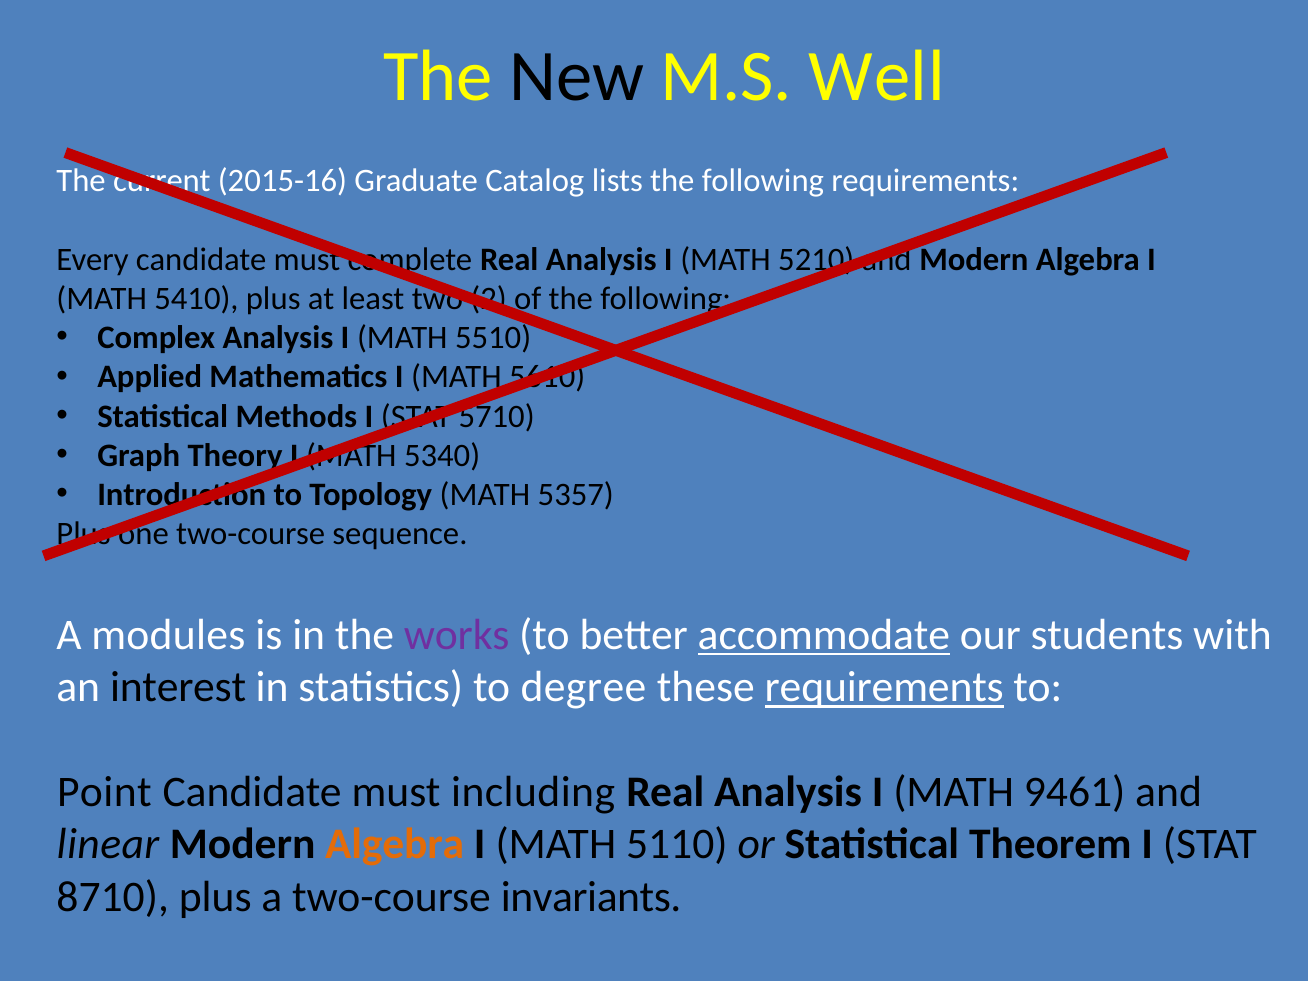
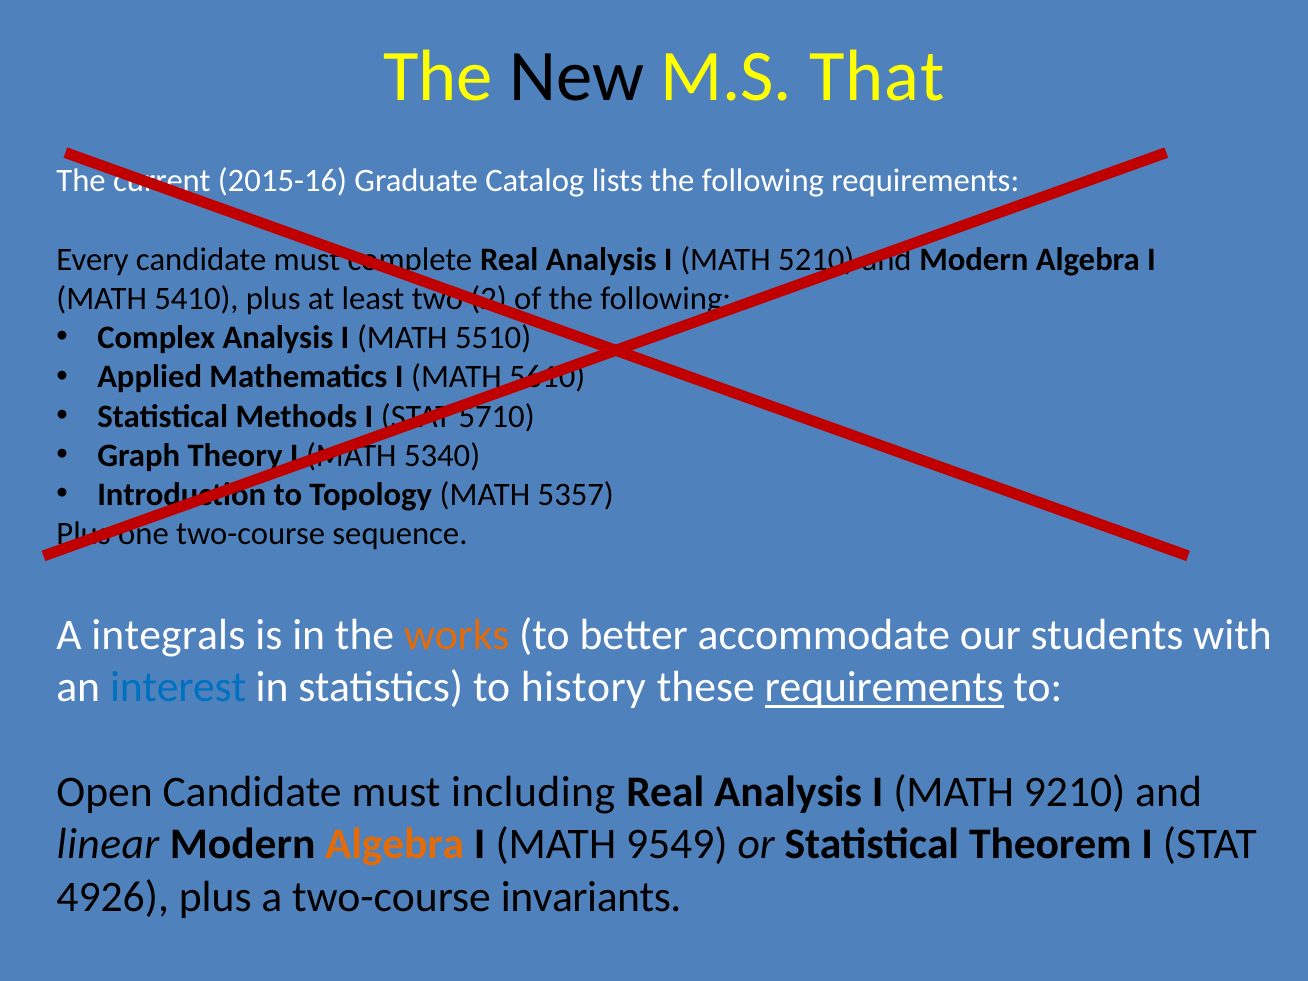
Well: Well -> That
modules: modules -> integrals
works colour: purple -> orange
accommodate underline: present -> none
interest colour: black -> blue
degree: degree -> history
Point: Point -> Open
9461: 9461 -> 9210
5110: 5110 -> 9549
8710: 8710 -> 4926
